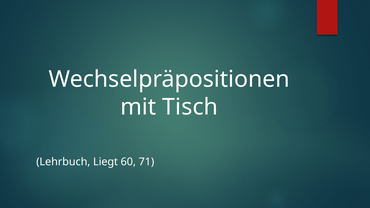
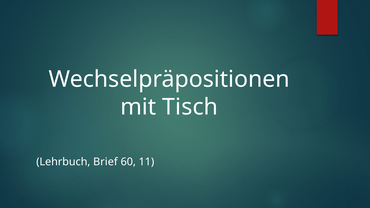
Liegt: Liegt -> Brief
71: 71 -> 11
